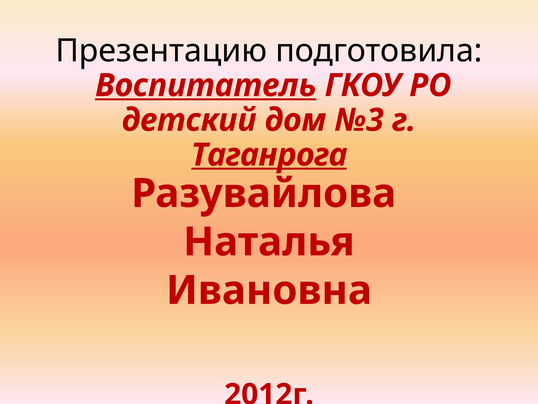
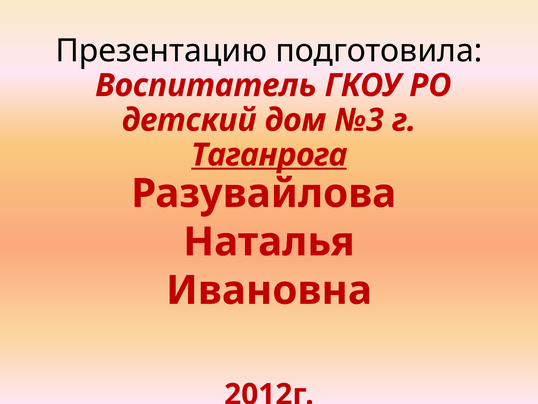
Воспитатель underline: present -> none
